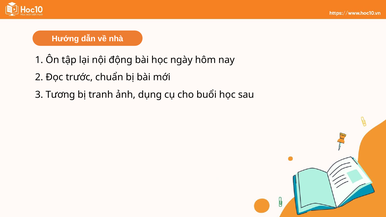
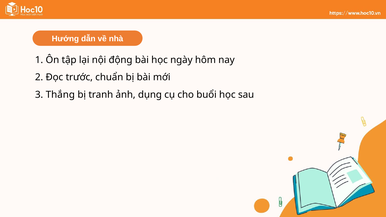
Tương: Tương -> Thắng
